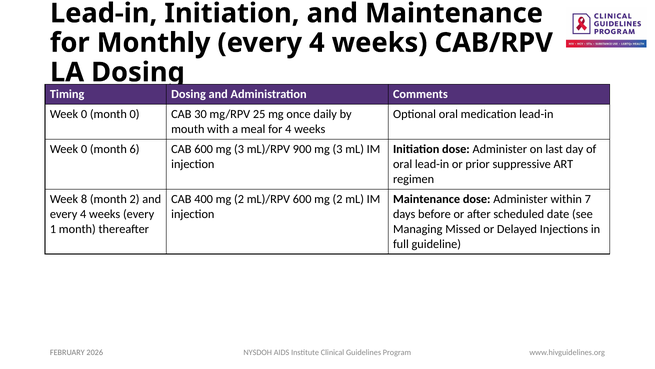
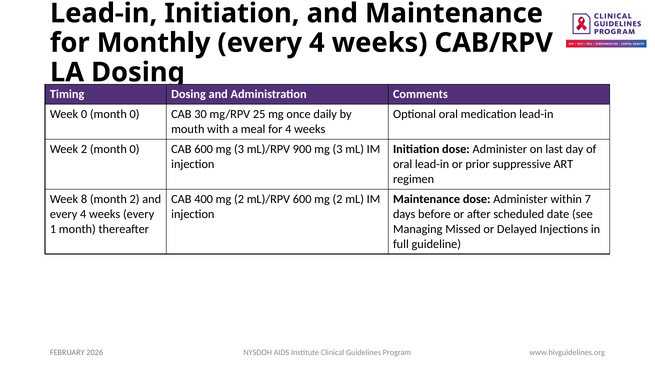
0 at (84, 149): 0 -> 2
6 at (135, 149): 6 -> 0
